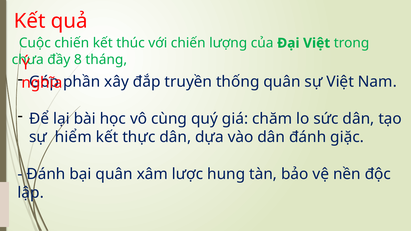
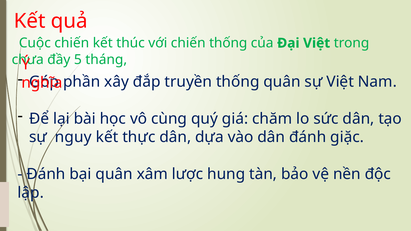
chiến lượng: lượng -> thống
8: 8 -> 5
hiểm: hiểm -> nguy
